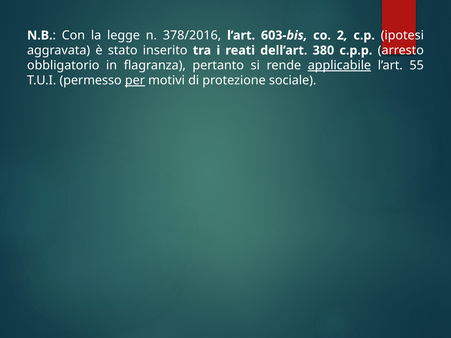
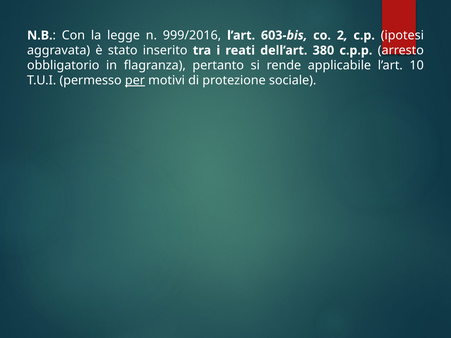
378/2016: 378/2016 -> 999/2016
applicabile underline: present -> none
55: 55 -> 10
